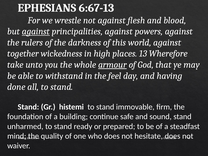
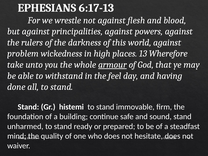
6:67-13: 6:67-13 -> 6:17-13
against at (36, 31) underline: present -> none
together: together -> problem
